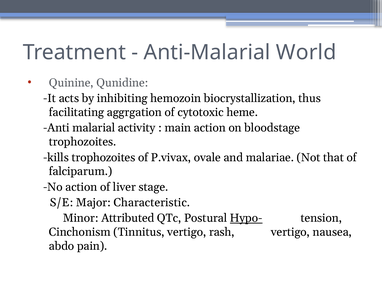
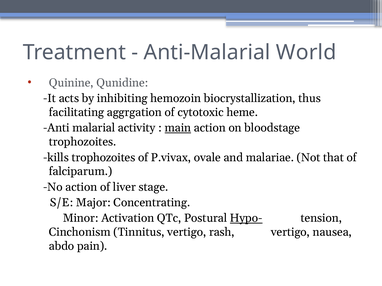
main underline: none -> present
Characteristic: Characteristic -> Concentrating
Attributed: Attributed -> Activation
